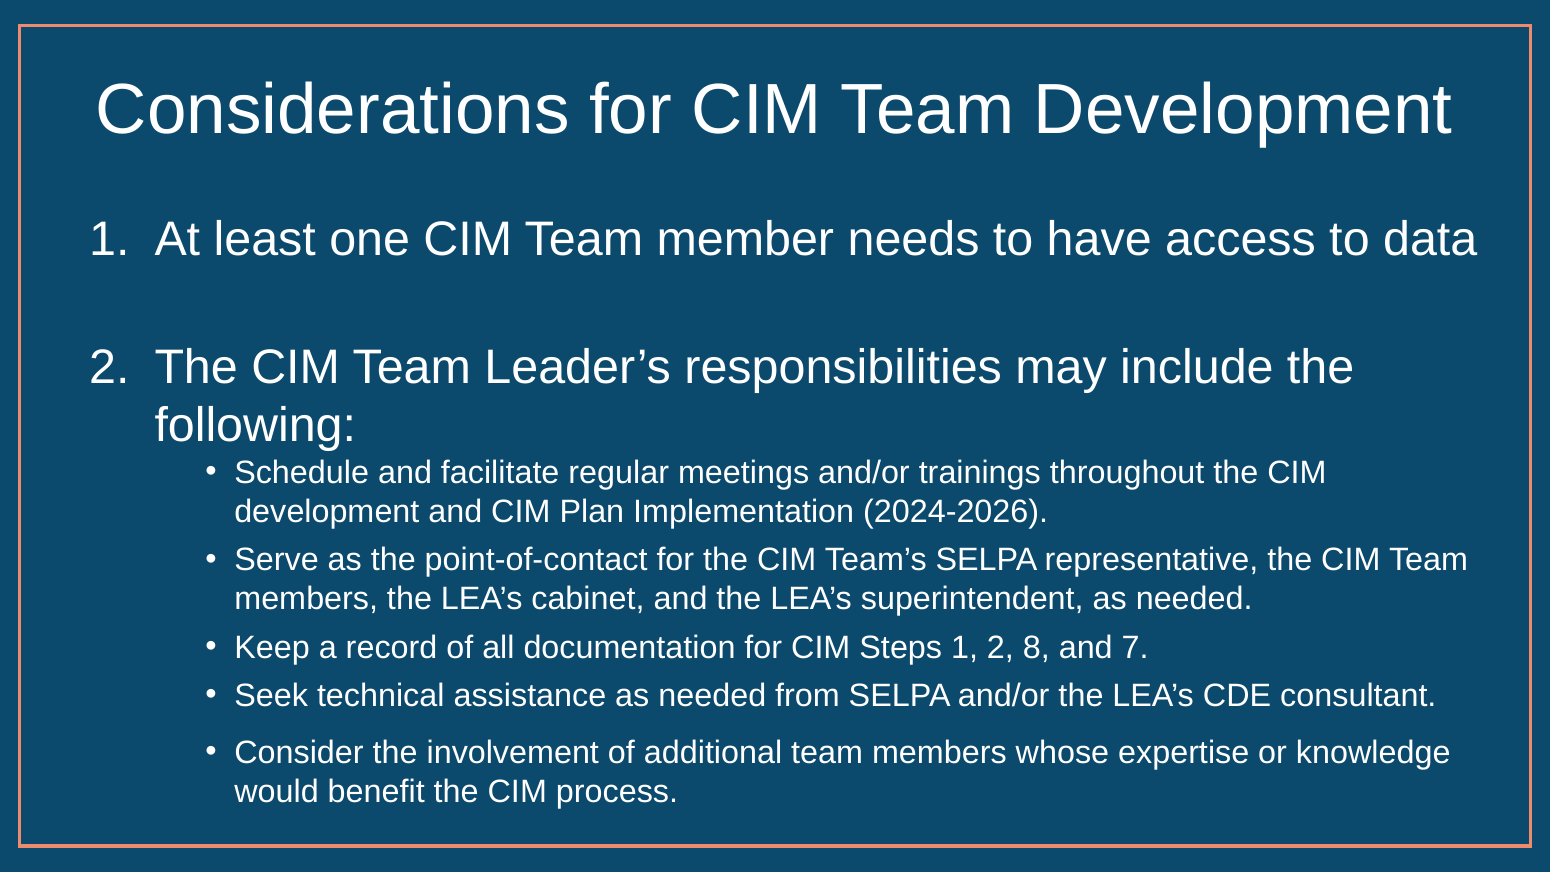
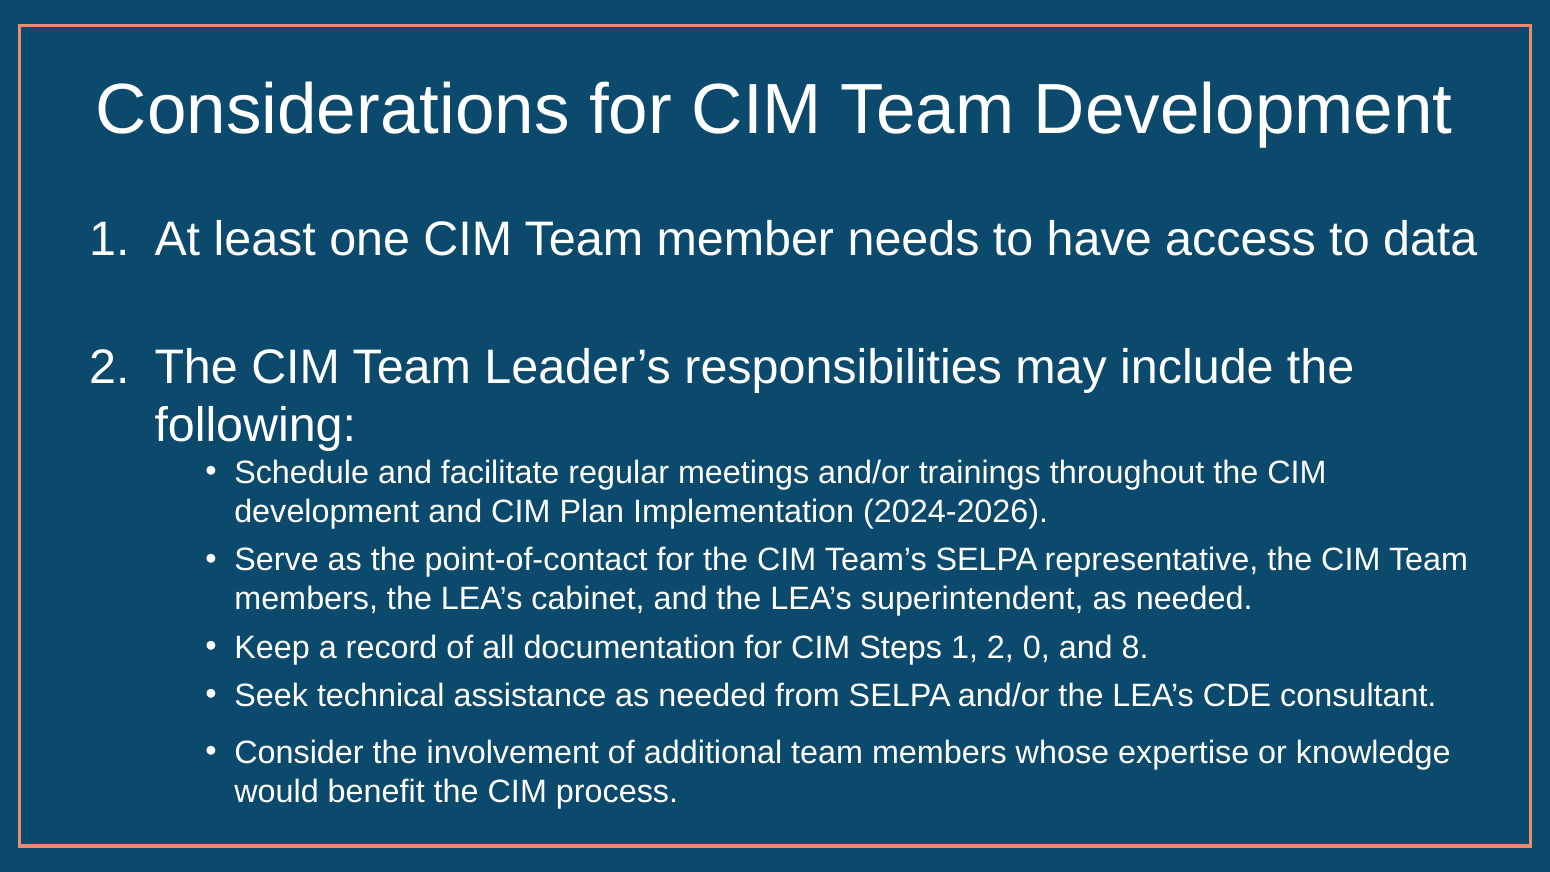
8: 8 -> 0
7: 7 -> 8
